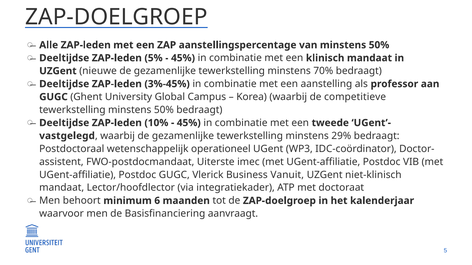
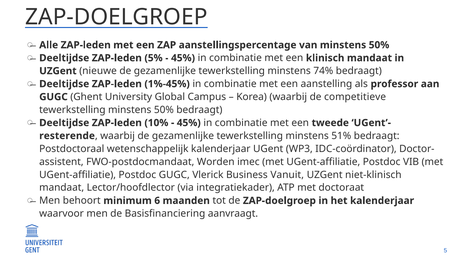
70%: 70% -> 74%
3%-45%: 3%-45% -> 1%-45%
vastgelegd: vastgelegd -> resterende
29%: 29% -> 51%
wetenschappelijk operationeel: operationeel -> kalenderjaar
Uiterste: Uiterste -> Worden
